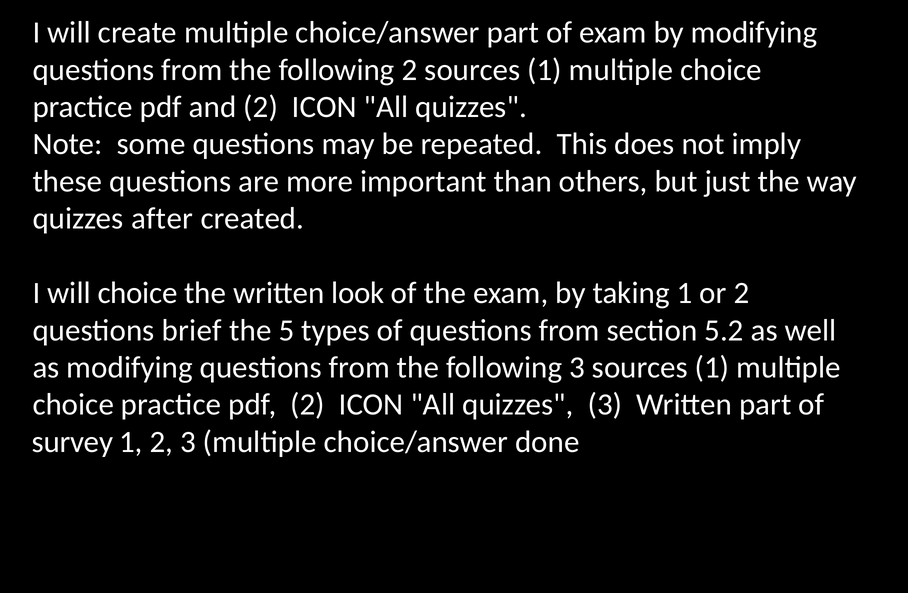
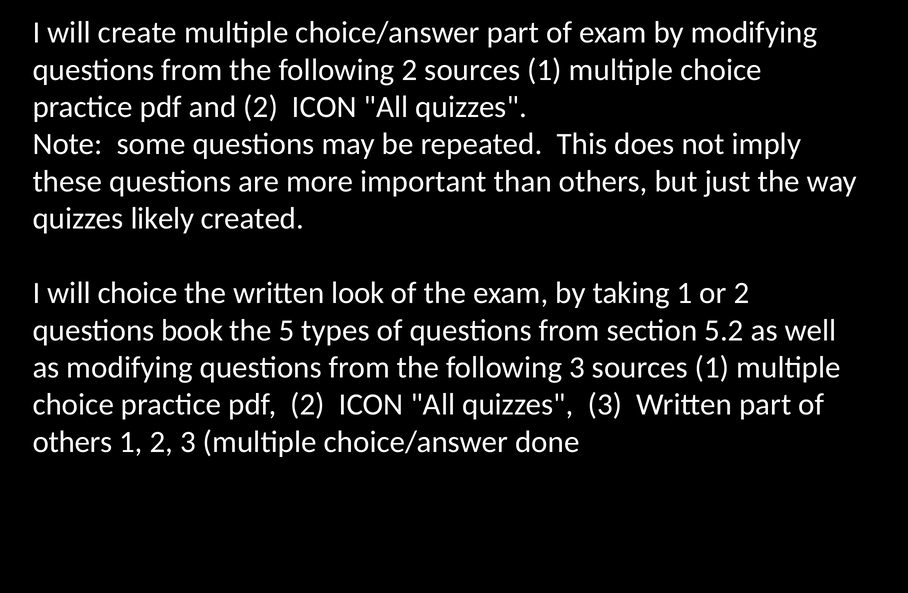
after: after -> likely
brief: brief -> book
survey at (72, 442): survey -> others
